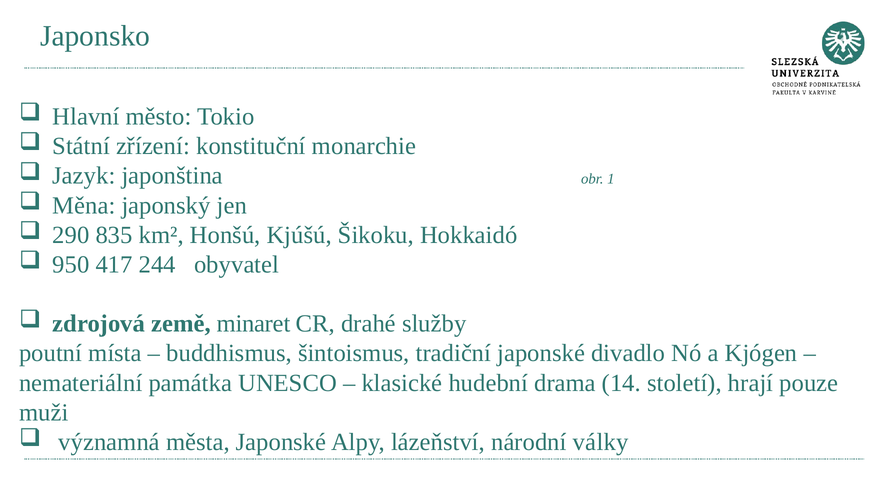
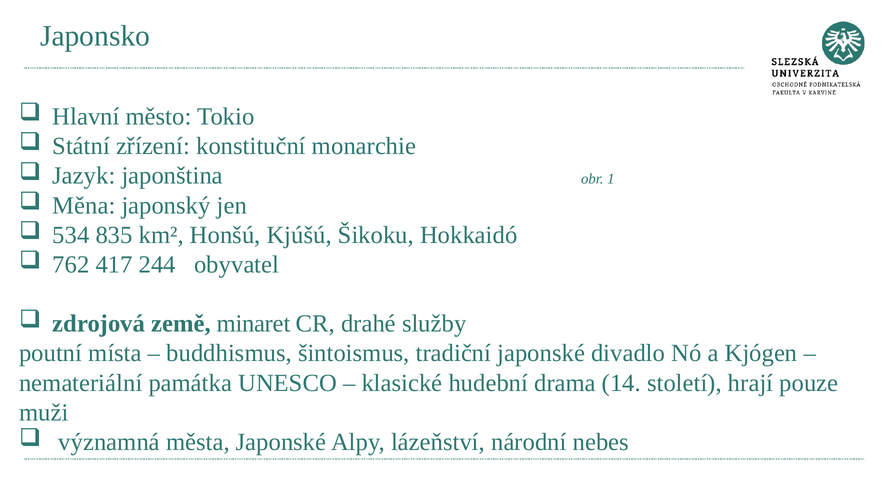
290: 290 -> 534
950: 950 -> 762
války: války -> nebes
